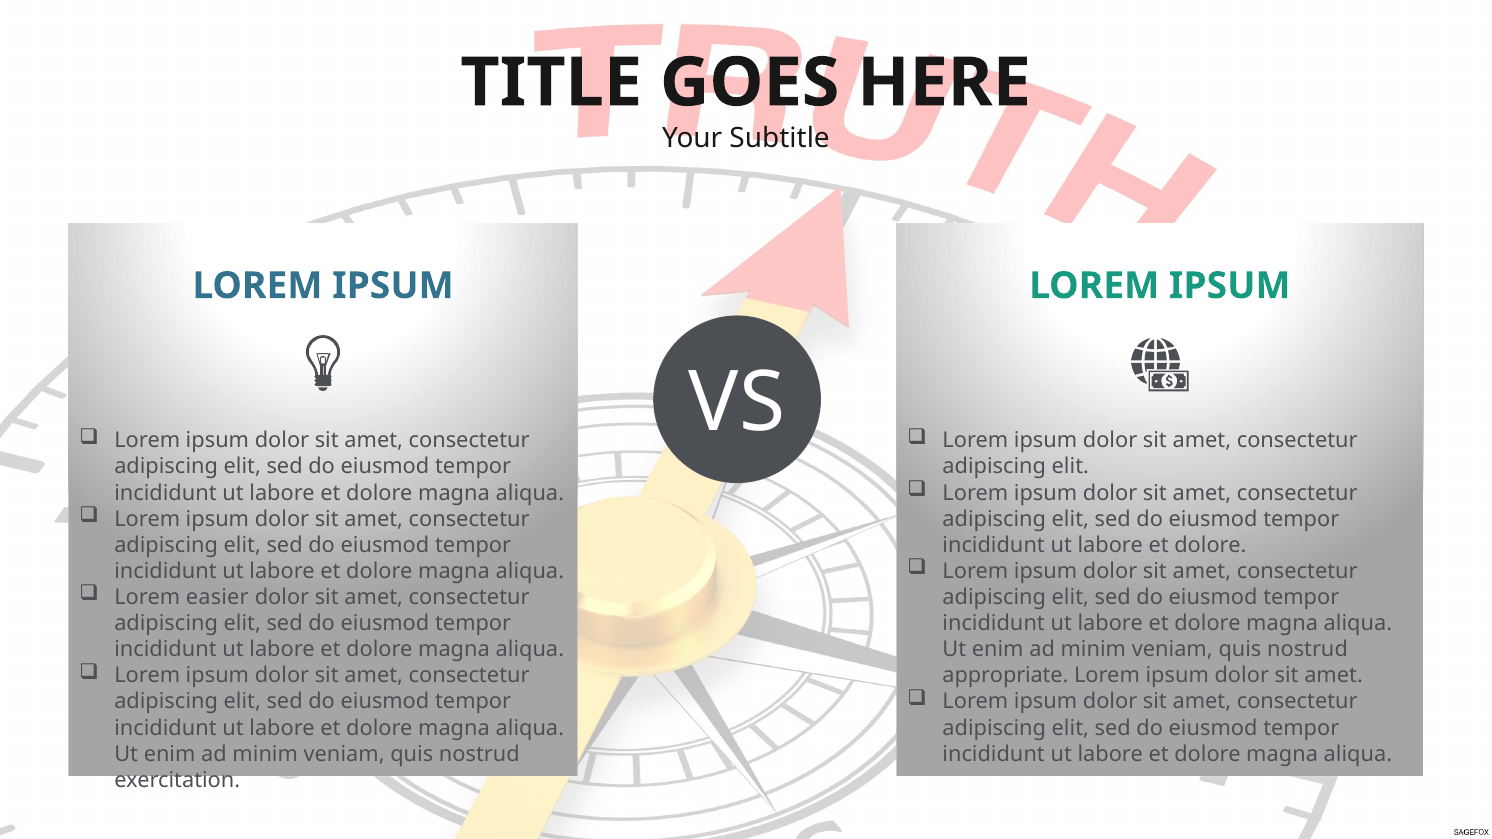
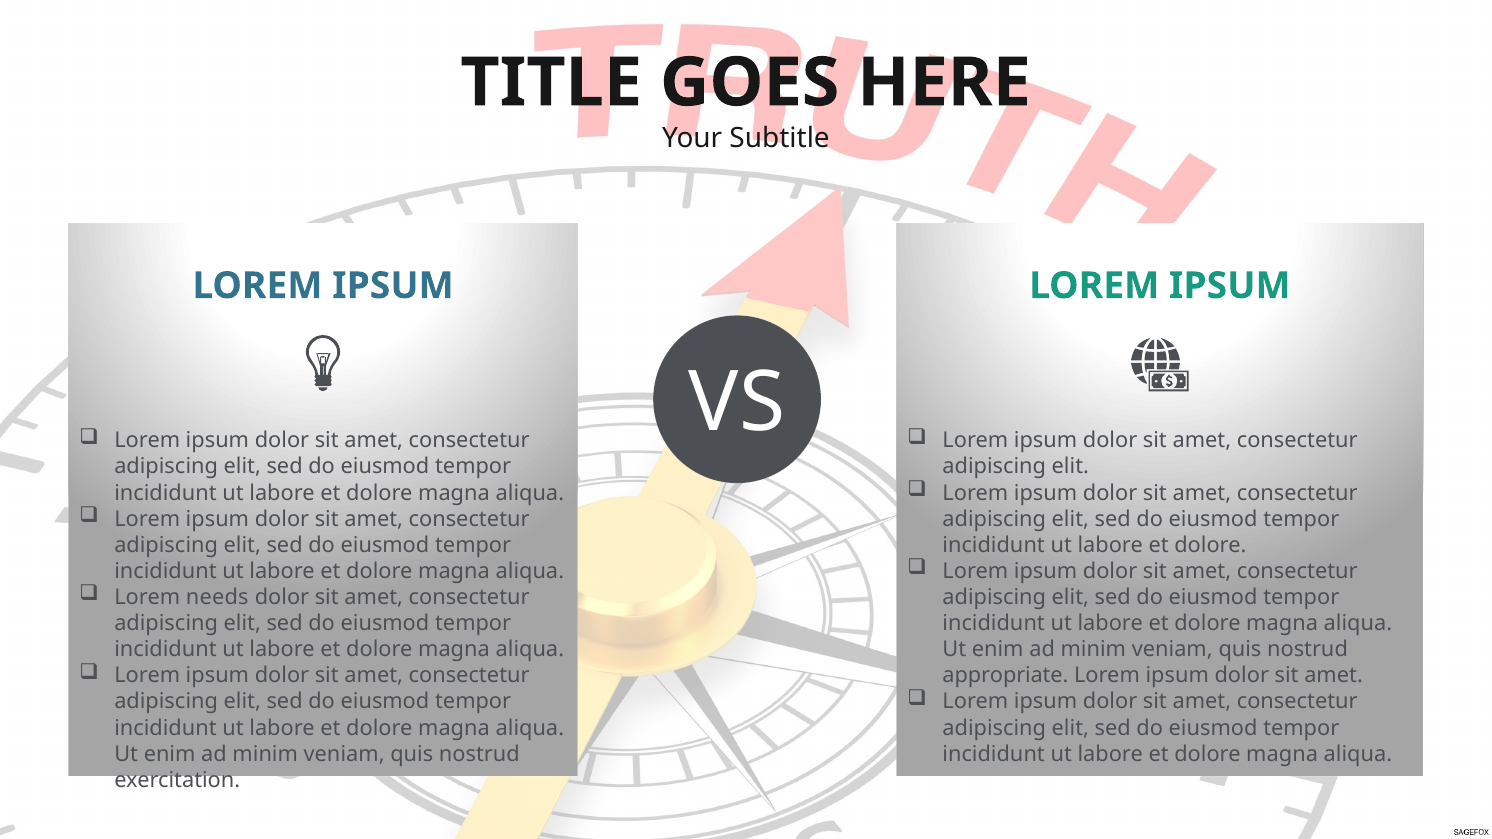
easier: easier -> needs
